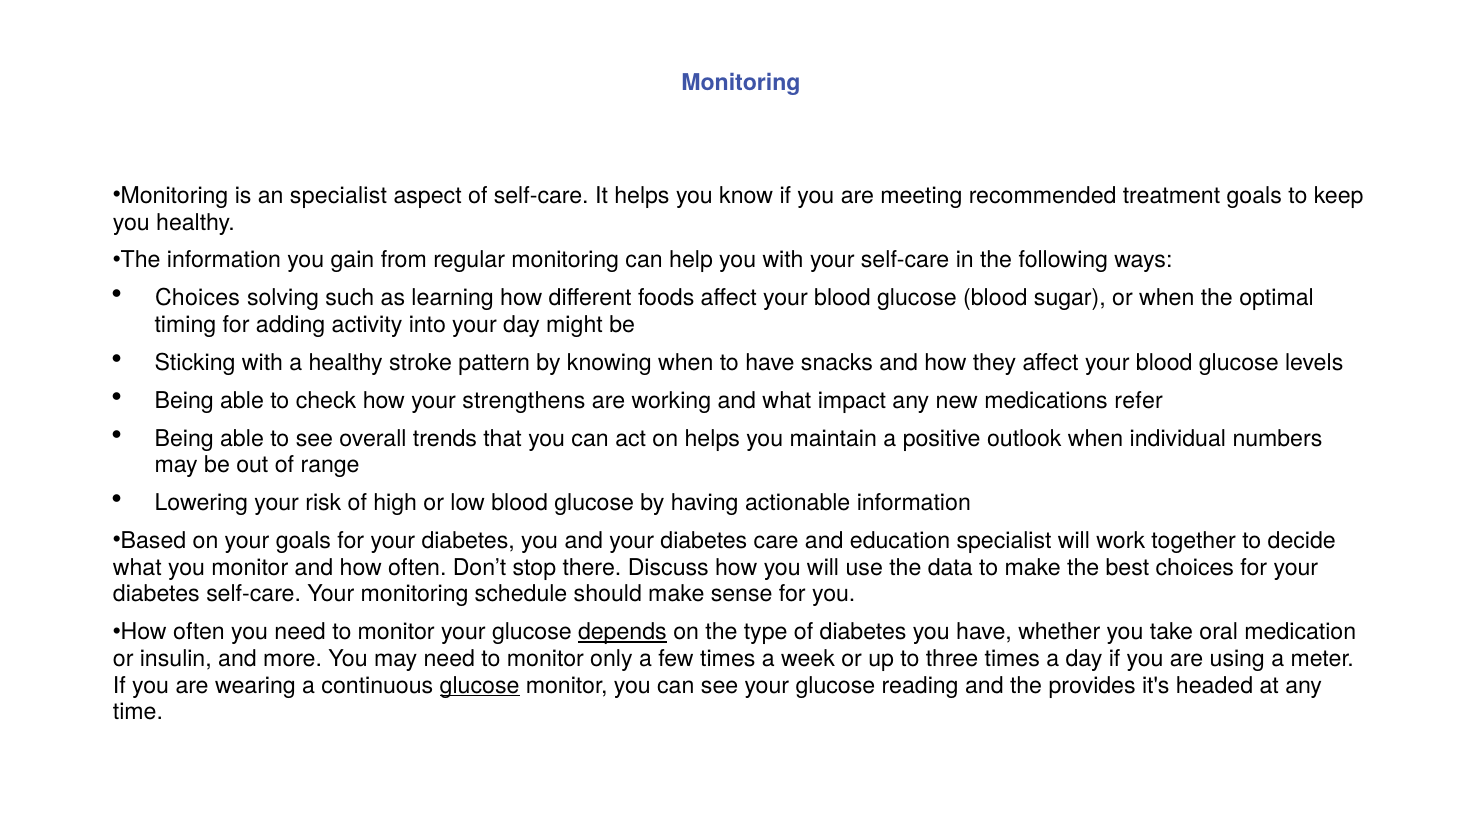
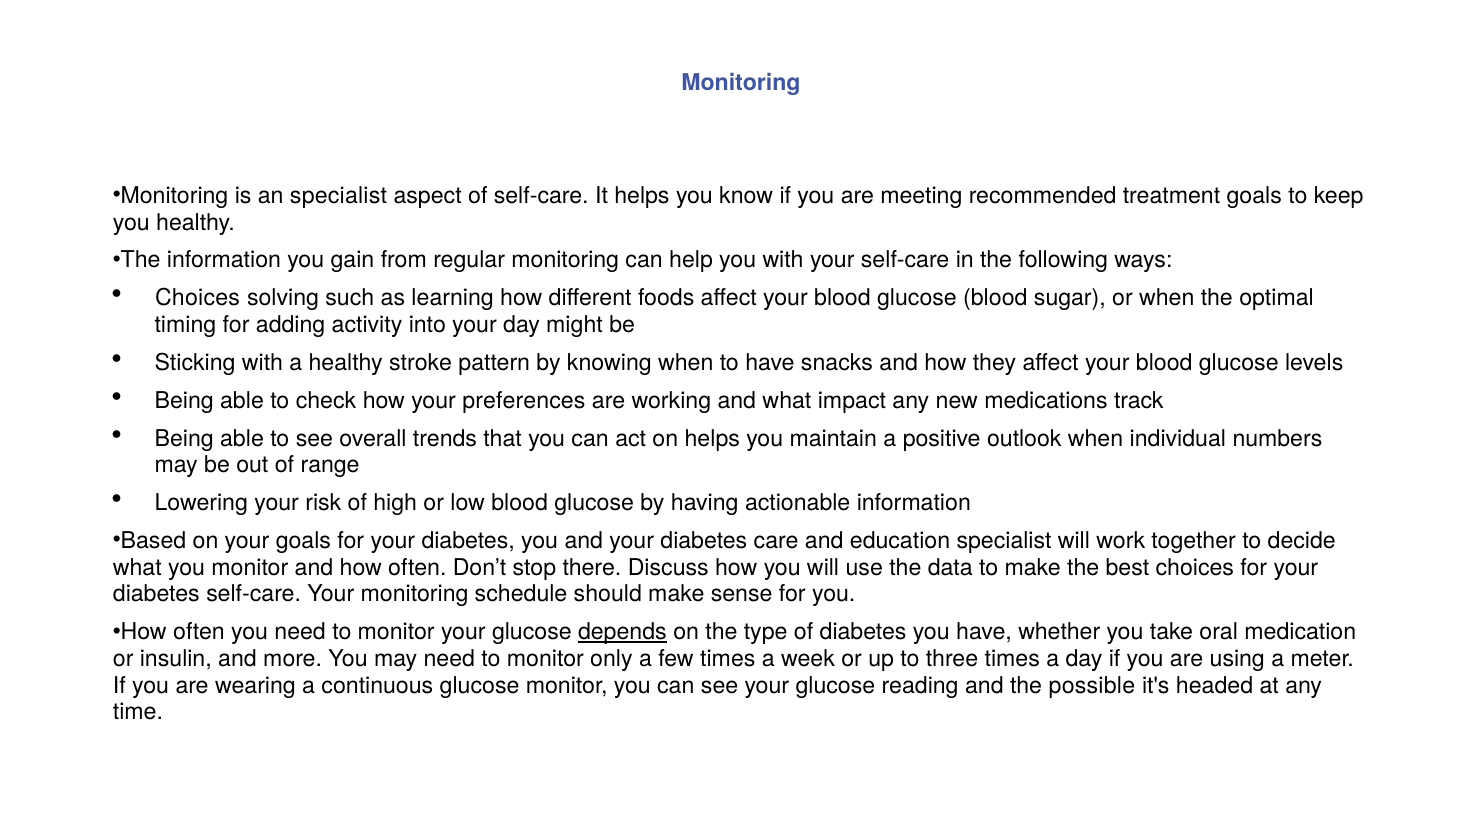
strengthens: strengthens -> preferences
refer: refer -> track
glucose at (480, 685) underline: present -> none
provides: provides -> possible
